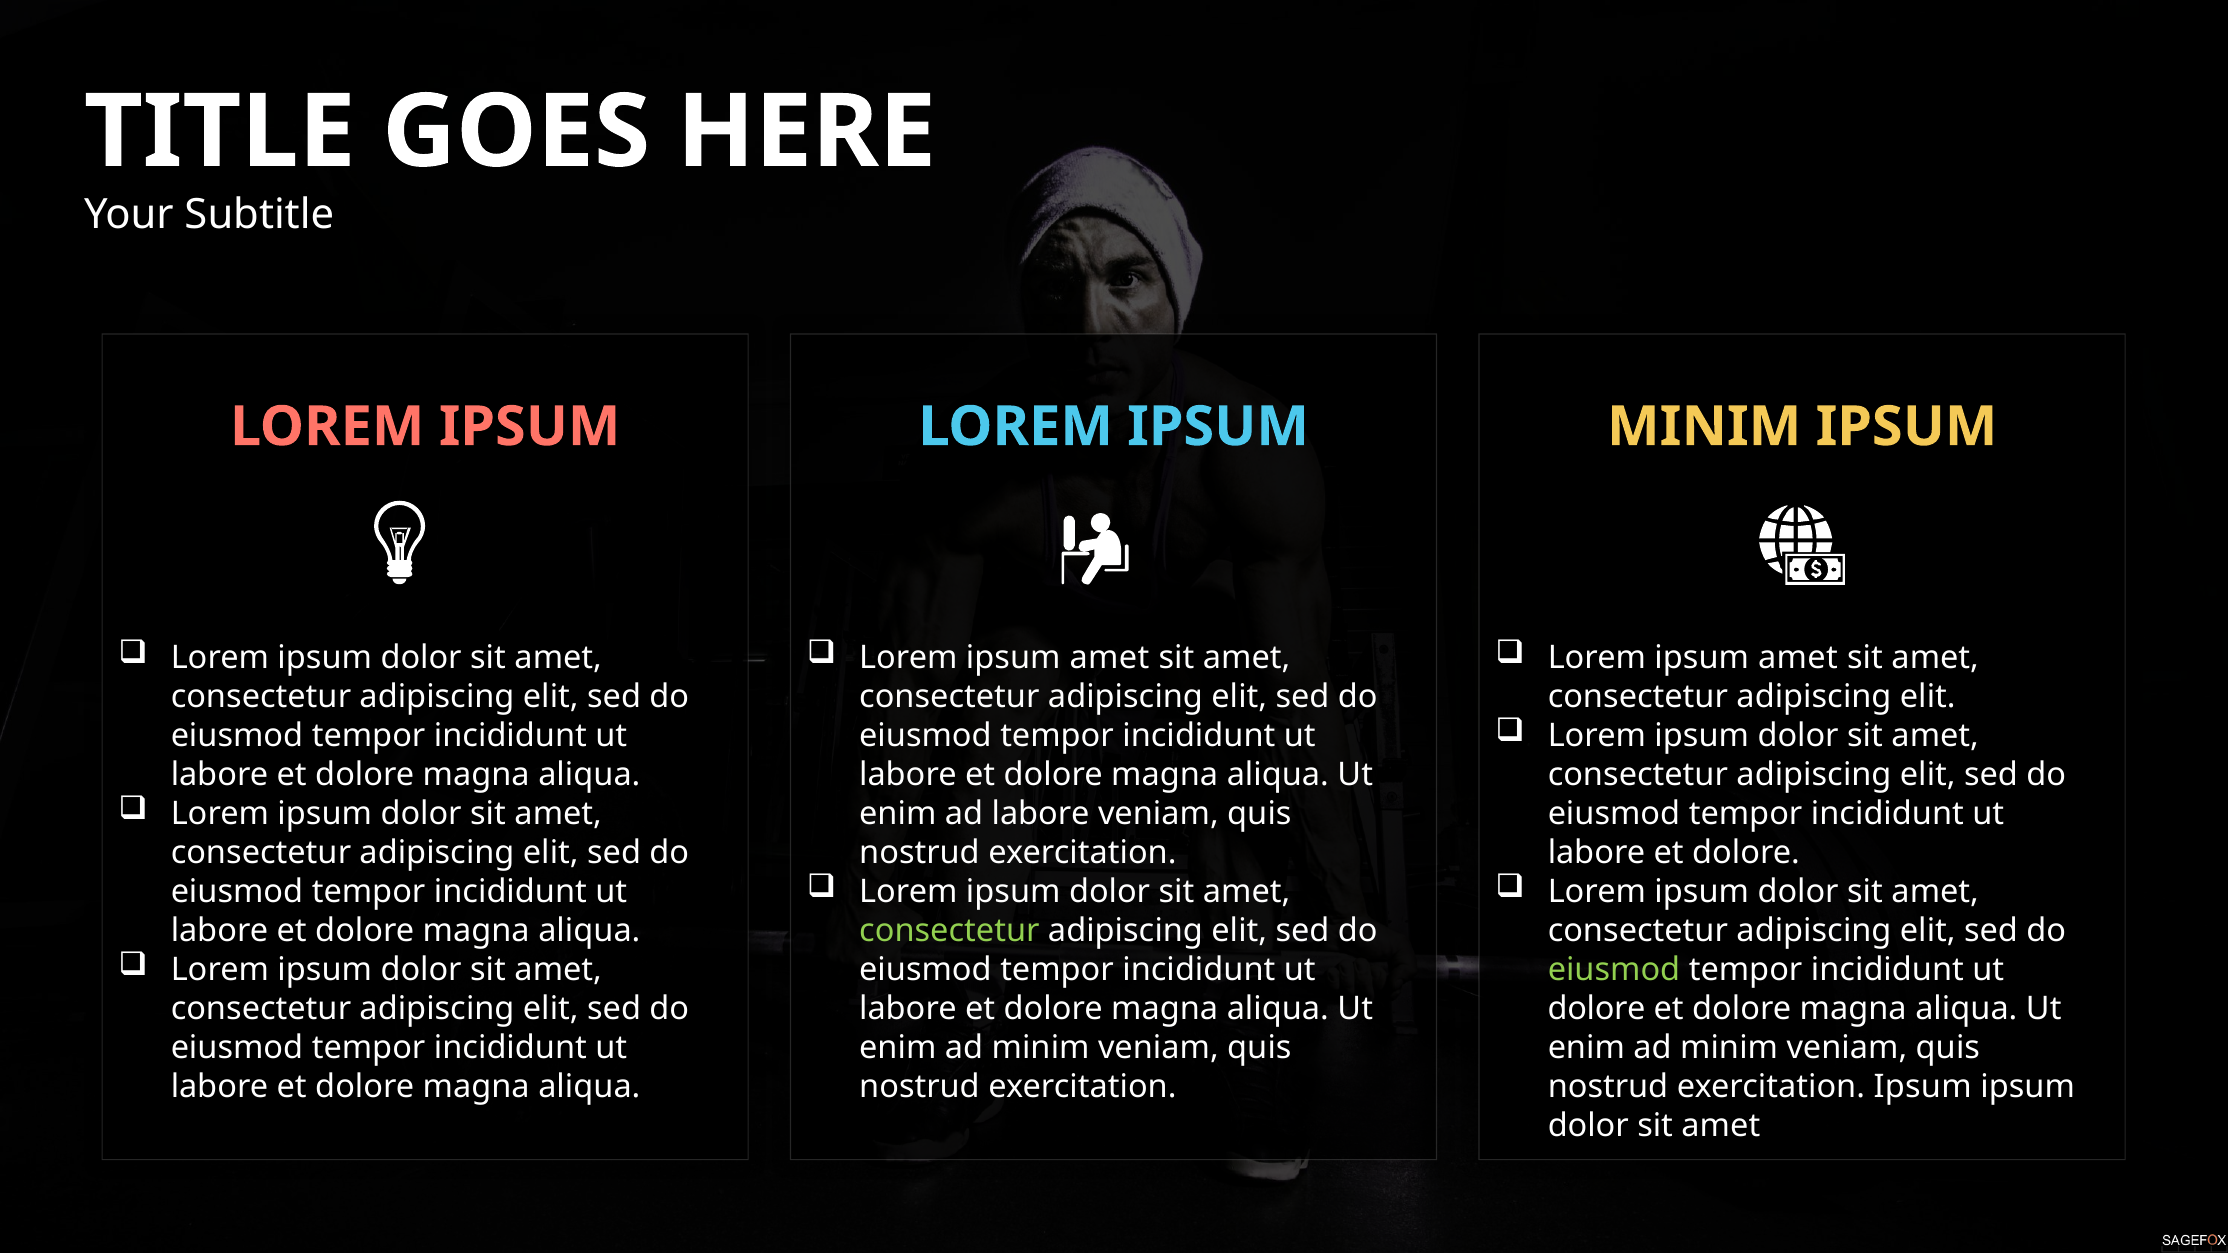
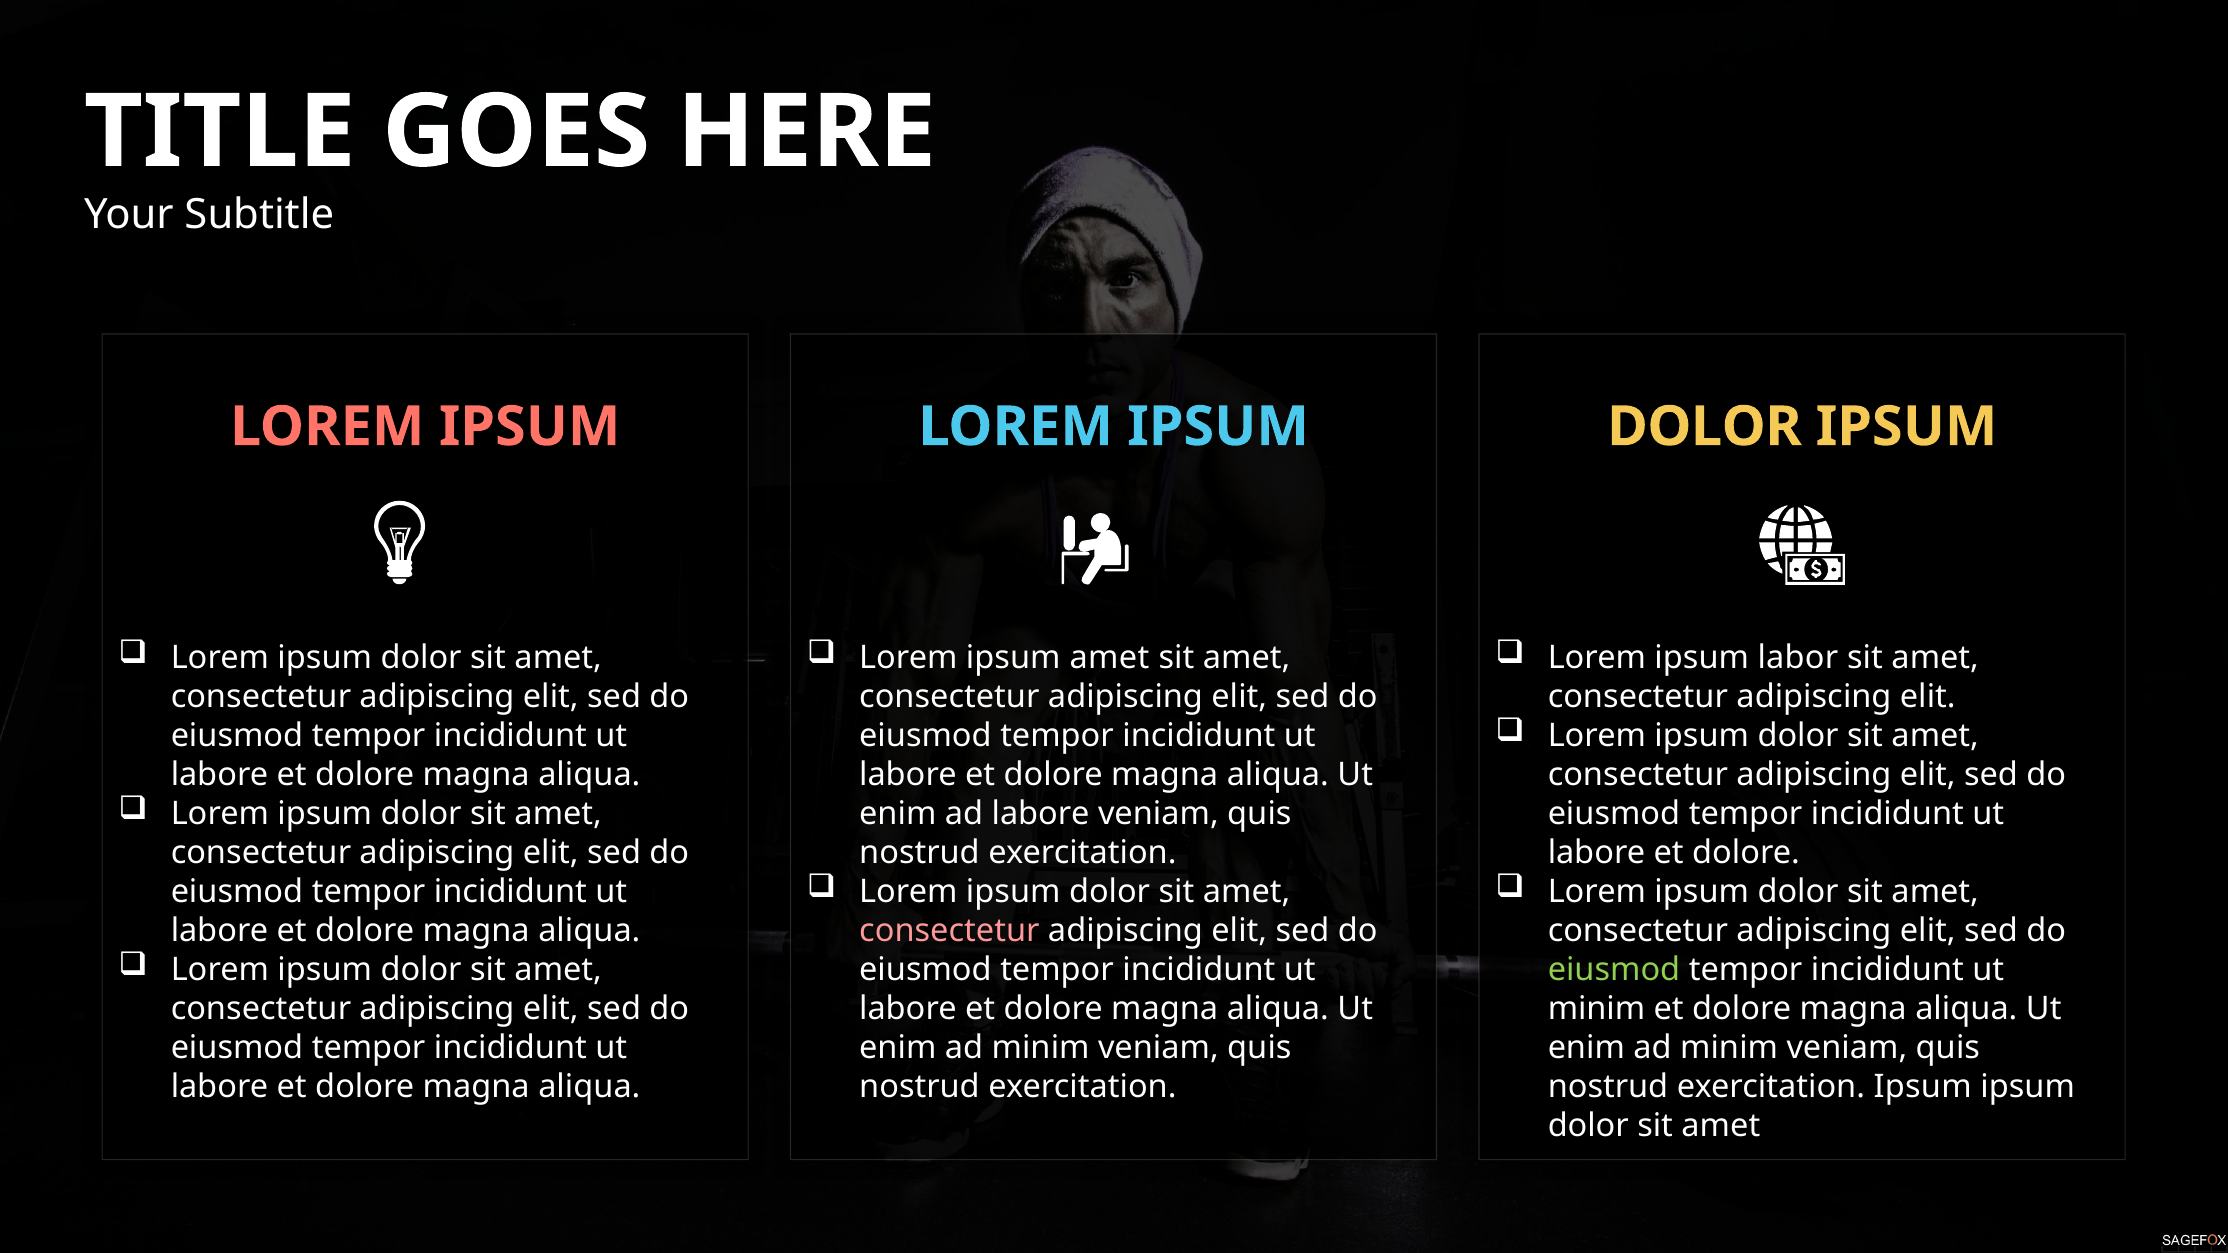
MINIM at (1704, 427): MINIM -> DOLOR
amet at (1798, 658): amet -> labor
consectetur at (949, 931) colour: light green -> pink
dolore at (1597, 1009): dolore -> minim
